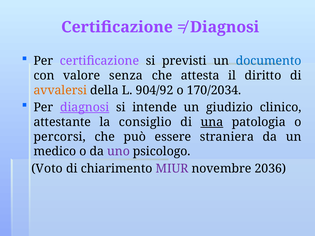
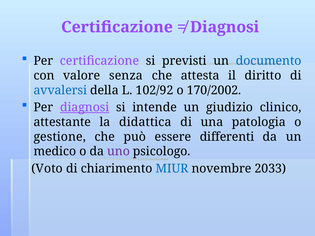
avvalersi colour: orange -> blue
904/92: 904/92 -> 102/92
170/2034: 170/2034 -> 170/2002
consiglio: consiglio -> didattica
una underline: present -> none
percorsi: percorsi -> gestione
straniera: straniera -> differenti
MIUR colour: purple -> blue
2036: 2036 -> 2033
